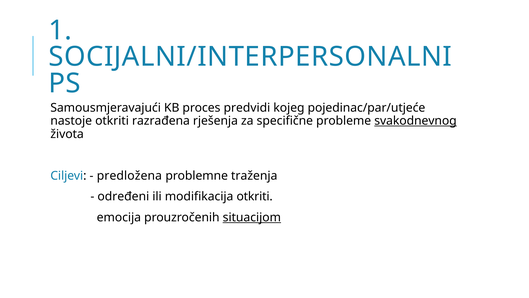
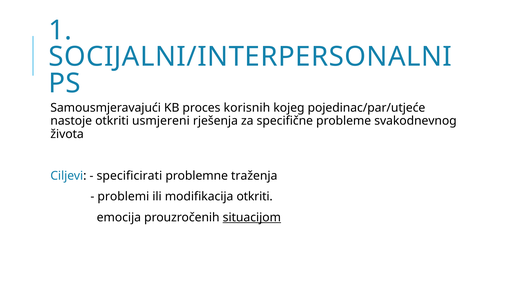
predvidi: predvidi -> korisnih
razrađena: razrađena -> usmjereni
svakodnevnog underline: present -> none
predložena: predložena -> specificirati
određeni: određeni -> problemi
